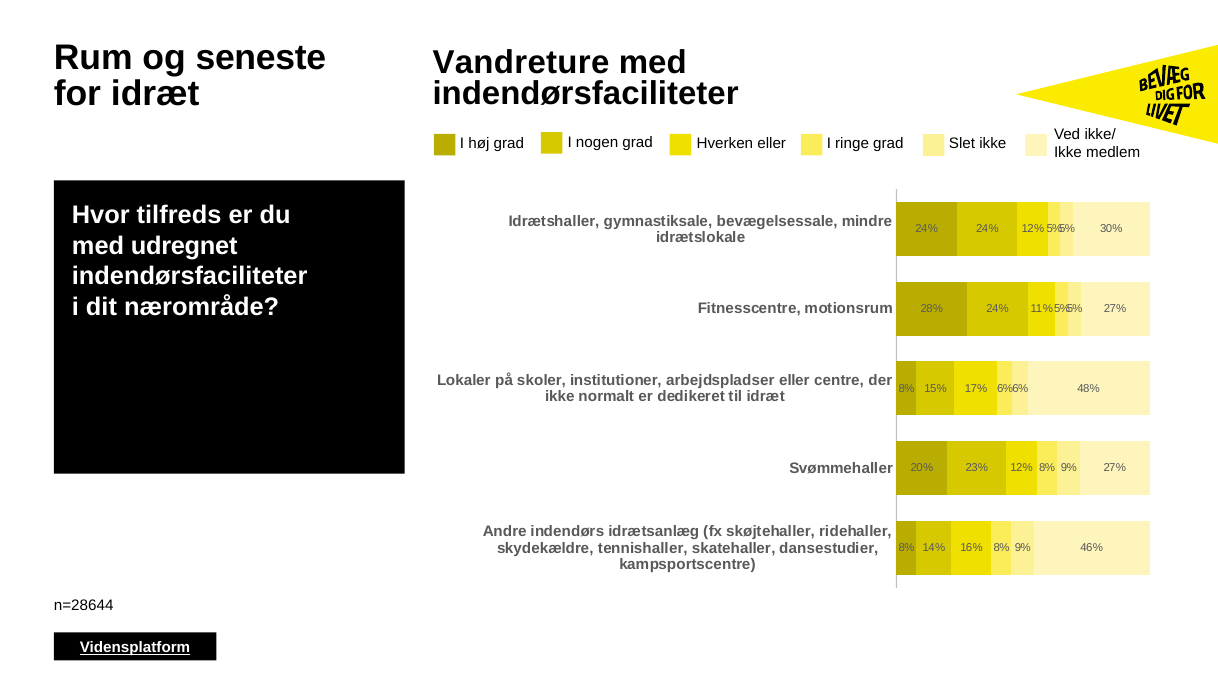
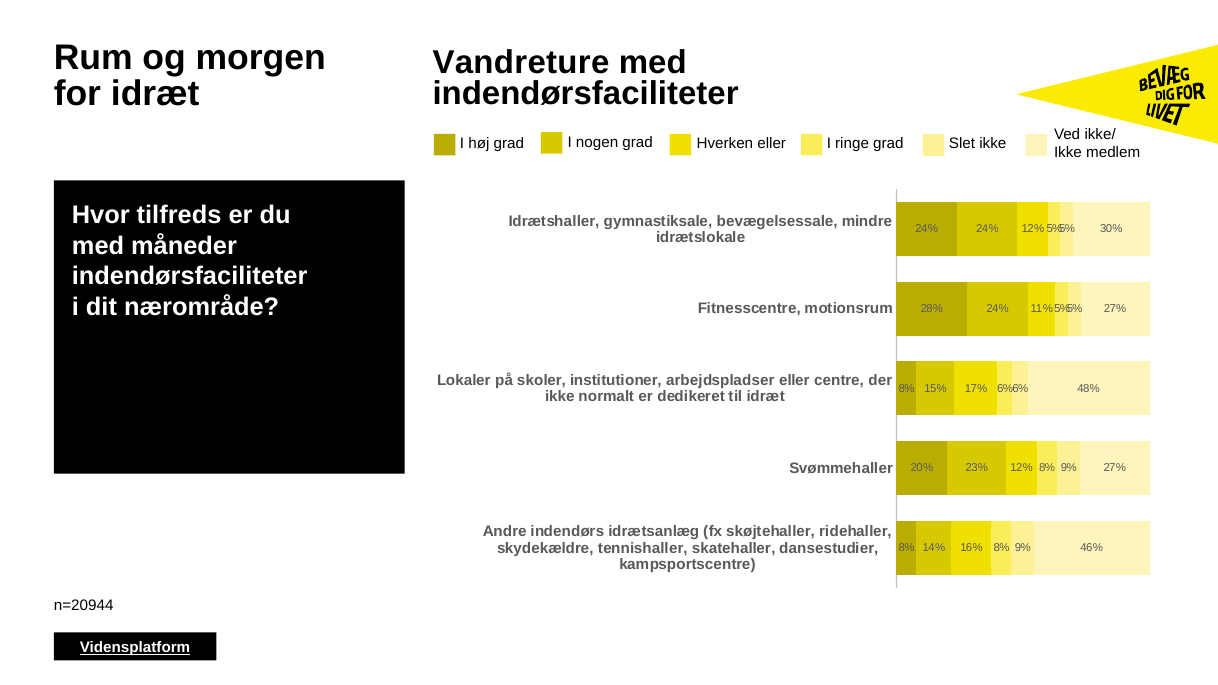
seneste: seneste -> morgen
udregnet: udregnet -> måneder
n=28644: n=28644 -> n=20944
